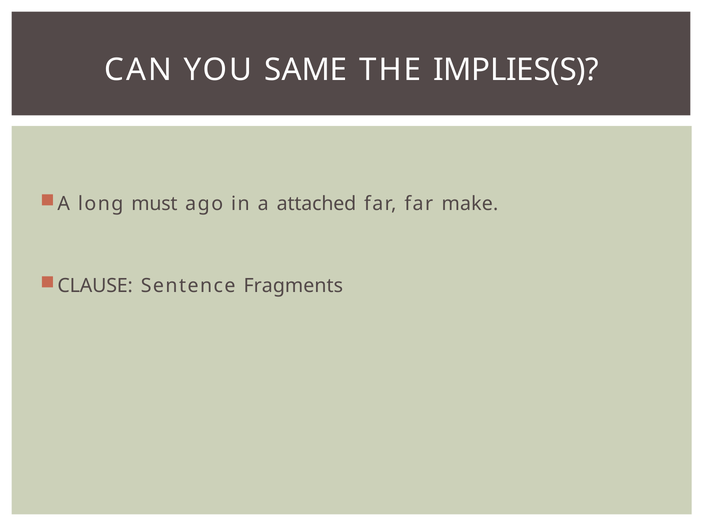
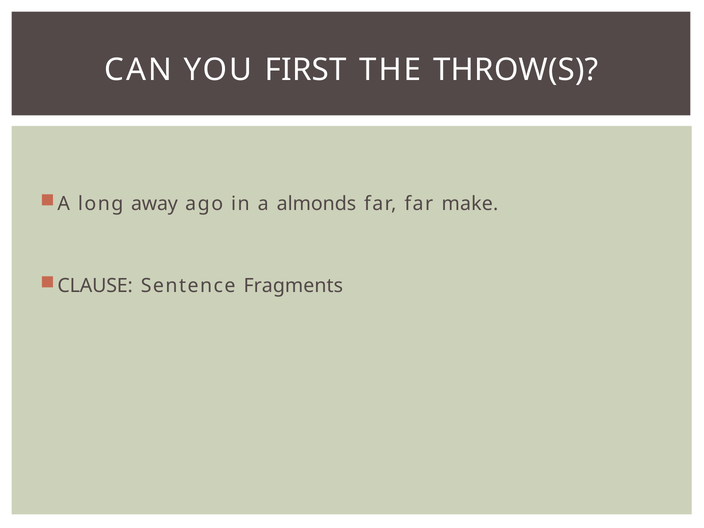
SAME: SAME -> FIRST
IMPLIES(S: IMPLIES(S -> THROW(S
must: must -> away
attached: attached -> almonds
